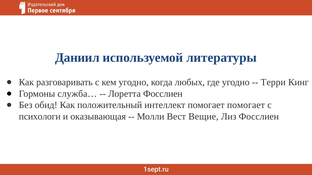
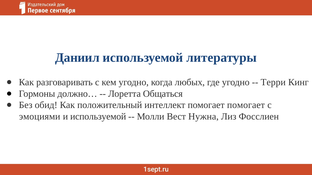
служба…: служба… -> должно…
Лоретта Фосслиен: Фосслиен -> Общаться
психологи: психологи -> эмоциями
и оказывающая: оказывающая -> используемой
Вещие: Вещие -> Нужна
